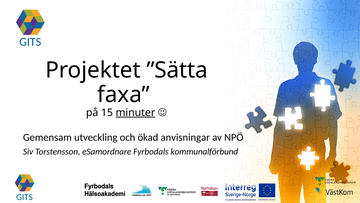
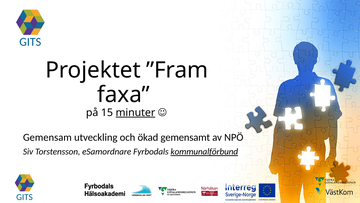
”Sätta: ”Sätta -> ”Fram
anvisningar: anvisningar -> gemensamt
kommunalförbund underline: none -> present
